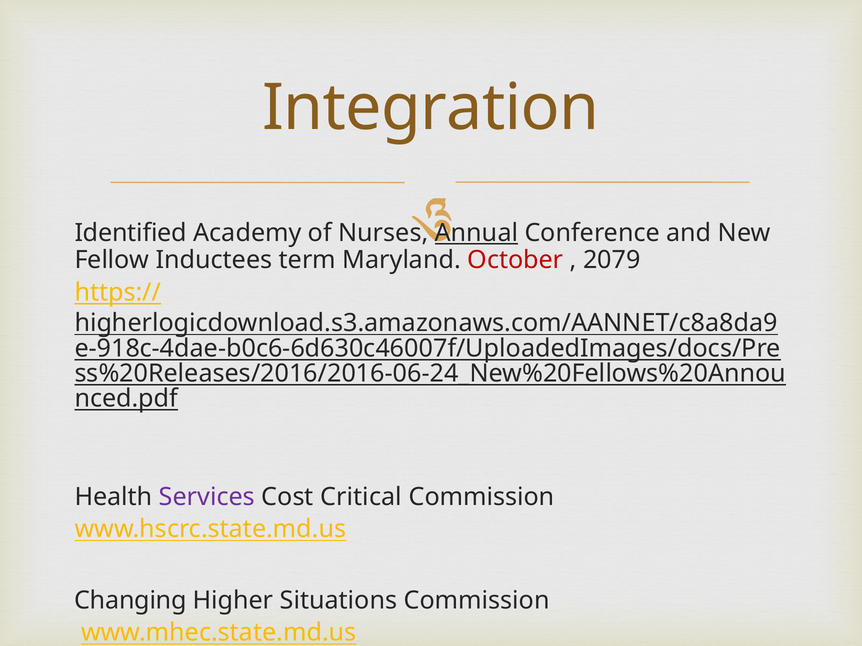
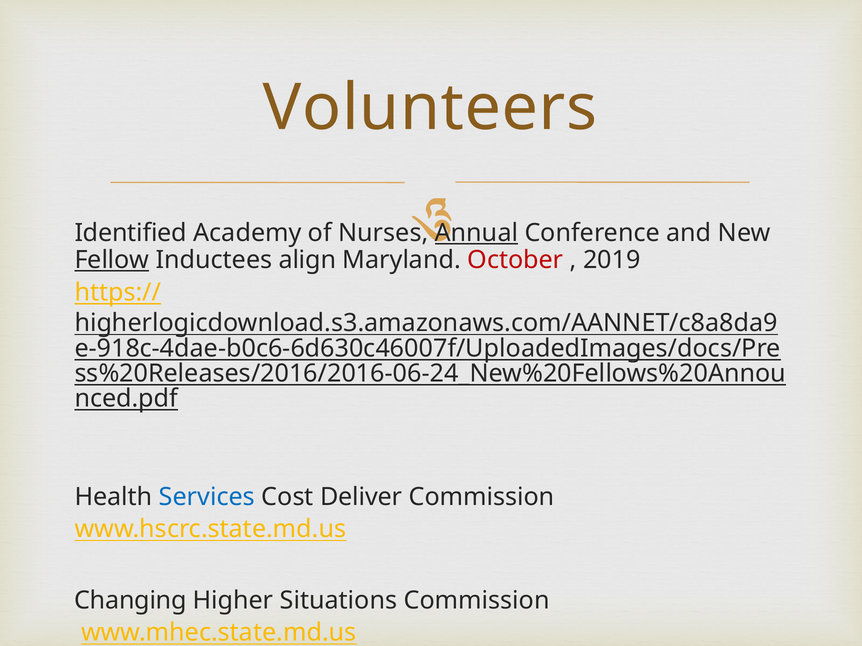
Integration: Integration -> Volunteers
Fellow underline: none -> present
term: term -> align
2079: 2079 -> 2019
Services colour: purple -> blue
Critical: Critical -> Deliver
